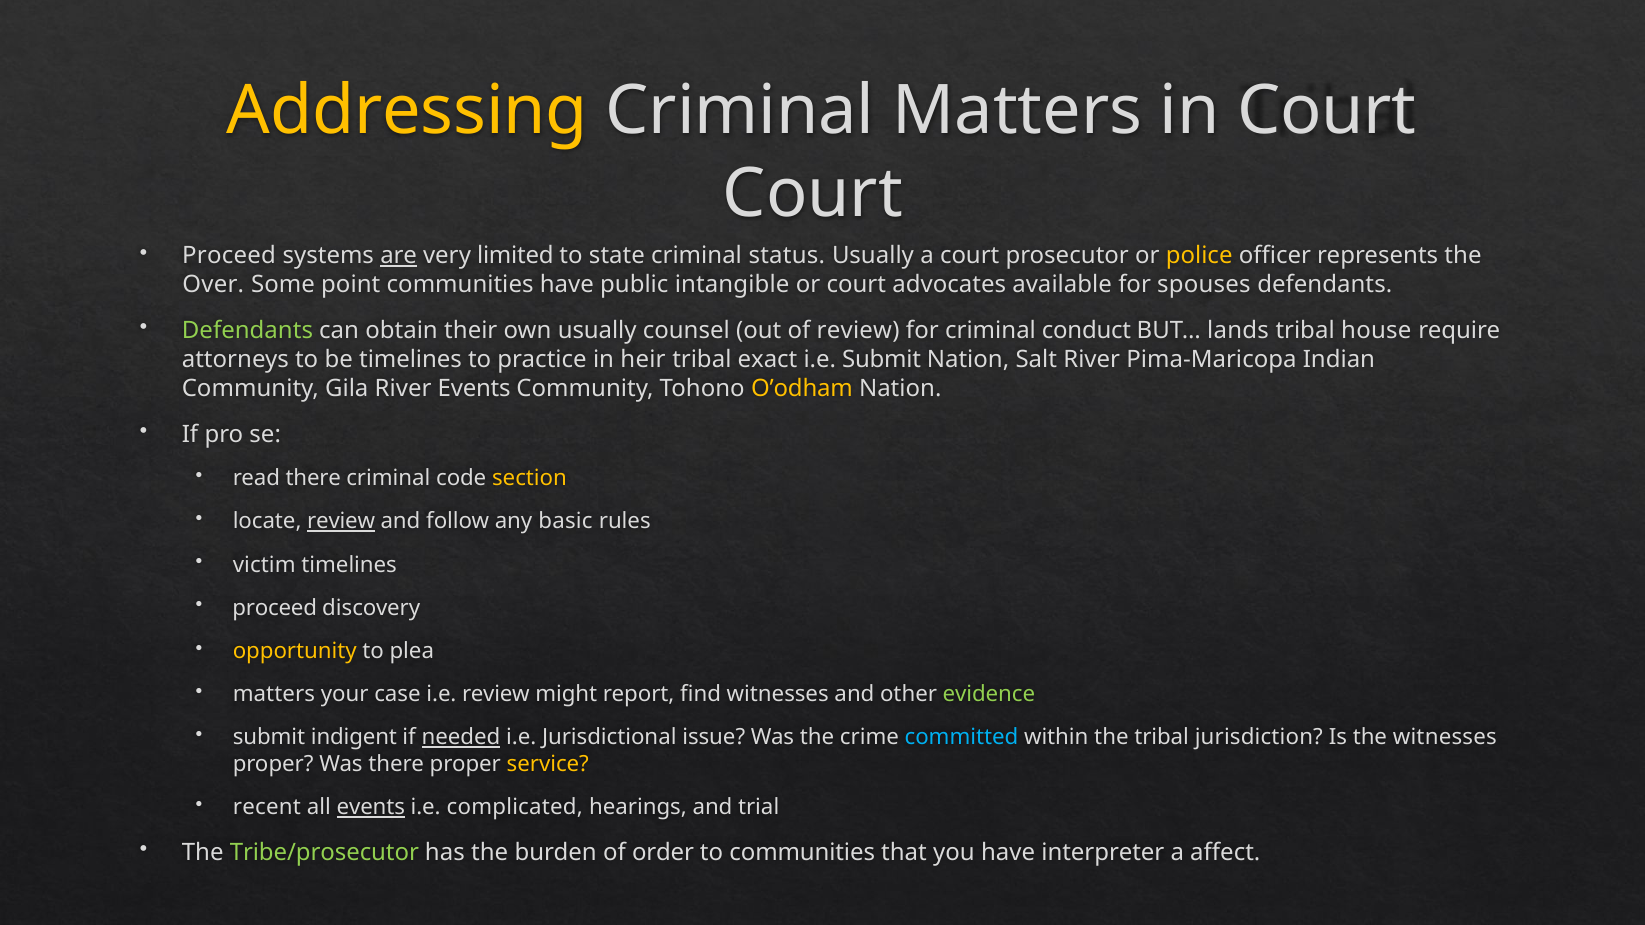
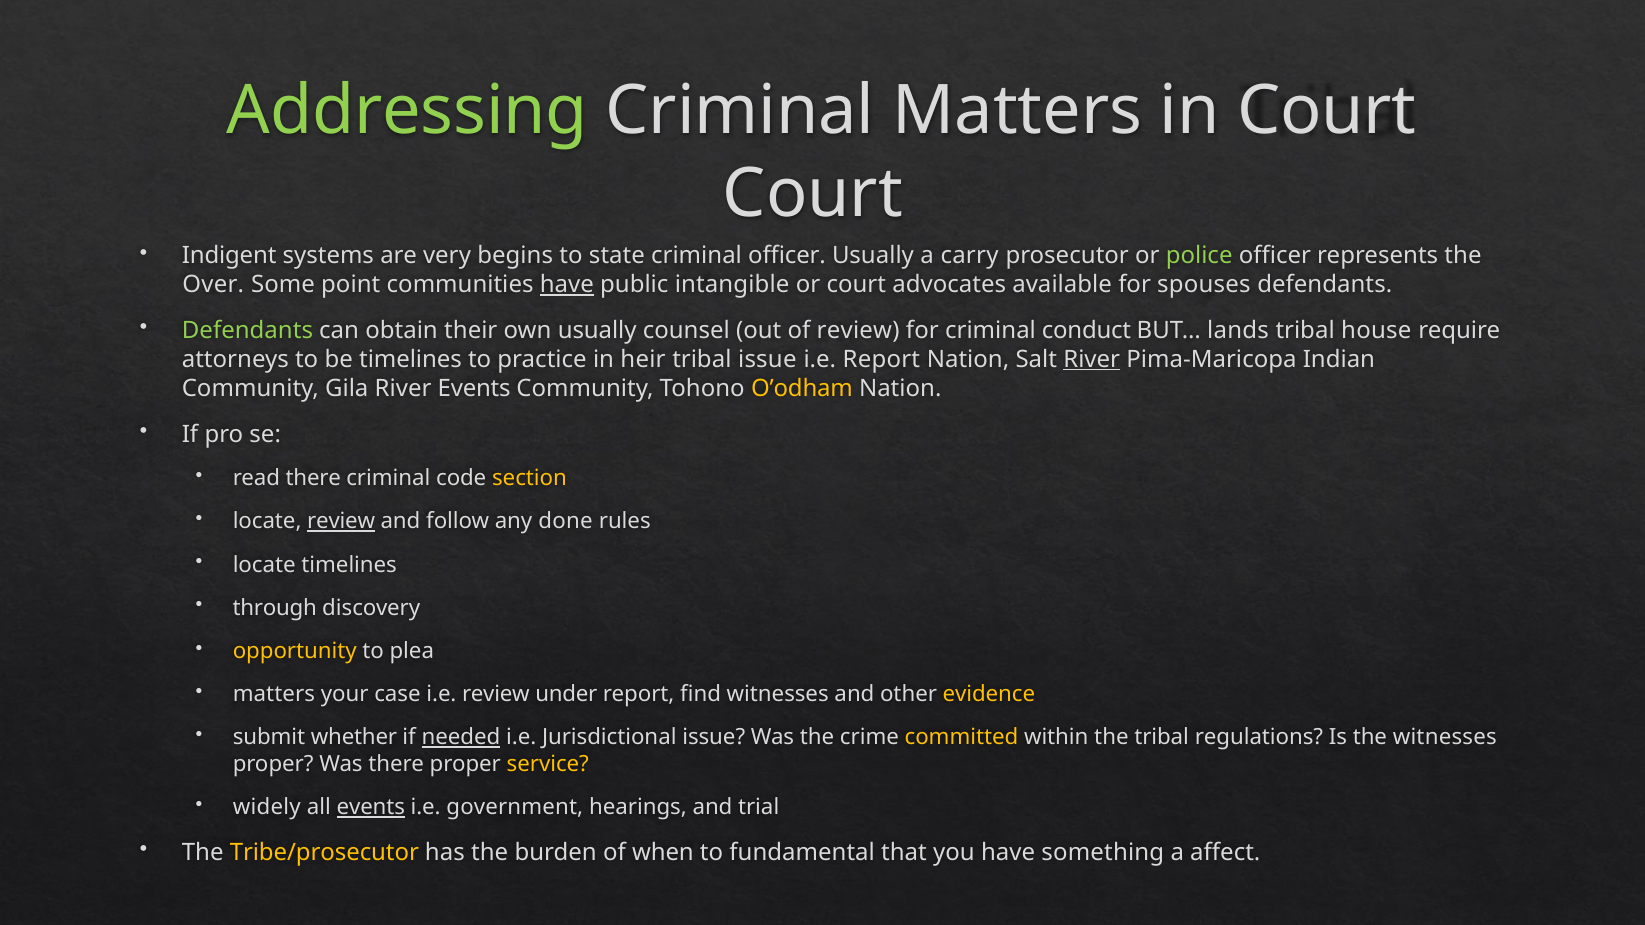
Addressing colour: yellow -> light green
Proceed at (229, 256): Proceed -> Indigent
are underline: present -> none
limited: limited -> begins
criminal status: status -> officer
a court: court -> carry
police colour: yellow -> light green
have at (567, 285) underline: none -> present
tribal exact: exact -> issue
i.e Submit: Submit -> Report
River at (1092, 360) underline: none -> present
basic: basic -> done
victim at (264, 565): victim -> locate
proceed at (275, 608): proceed -> through
might: might -> under
evidence colour: light green -> yellow
indigent: indigent -> whether
committed colour: light blue -> yellow
jurisdiction: jurisdiction -> regulations
recent: recent -> widely
complicated: complicated -> government
Tribe/prosecutor colour: light green -> yellow
order: order -> when
to communities: communities -> fundamental
interpreter: interpreter -> something
